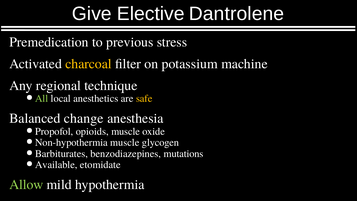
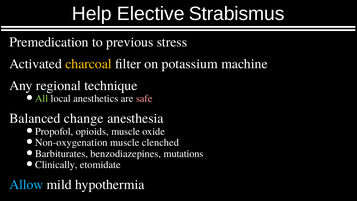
Give: Give -> Help
Dantrolene: Dantrolene -> Strabismus
safe colour: yellow -> pink
Non-hypothermia: Non-hypothermia -> Non-oxygenation
glycogen: glycogen -> clenched
Available: Available -> Clinically
Allow colour: light green -> light blue
